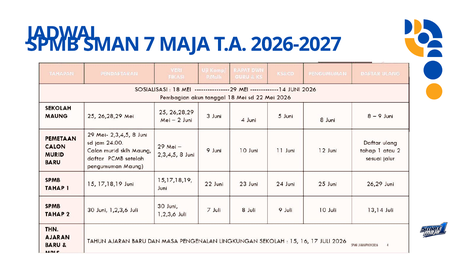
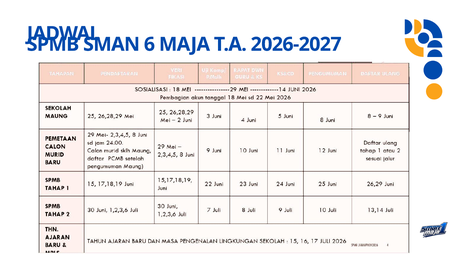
7: 7 -> 6
